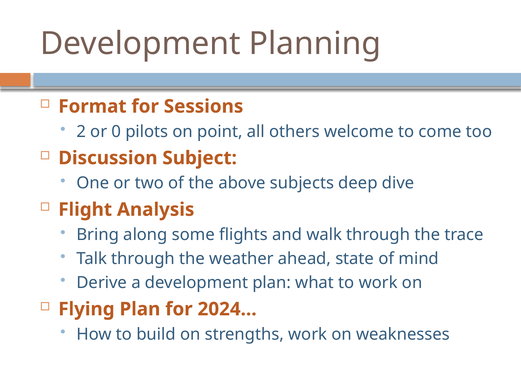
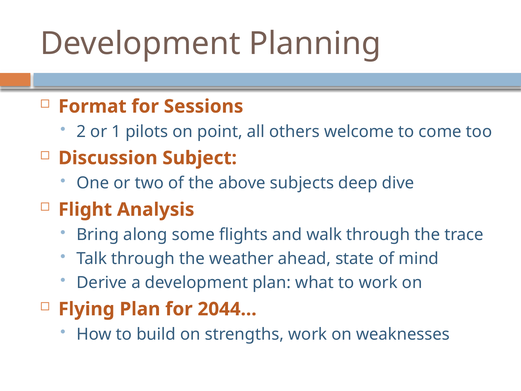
0: 0 -> 1
2024…: 2024… -> 2044…
